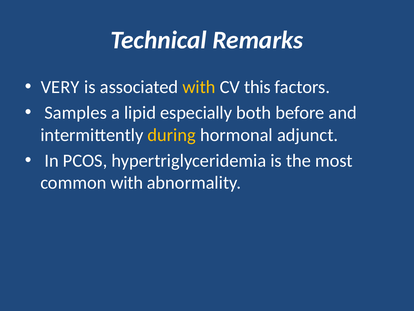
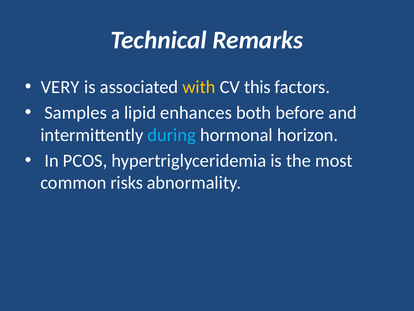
especially: especially -> enhances
during colour: yellow -> light blue
adjunct: adjunct -> horizon
common with: with -> risks
